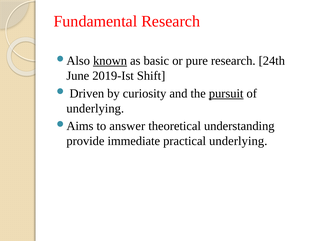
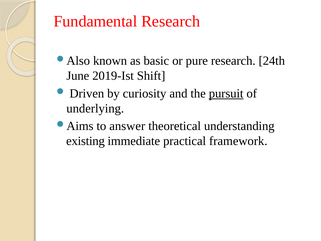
known underline: present -> none
provide: provide -> existing
practical underlying: underlying -> framework
